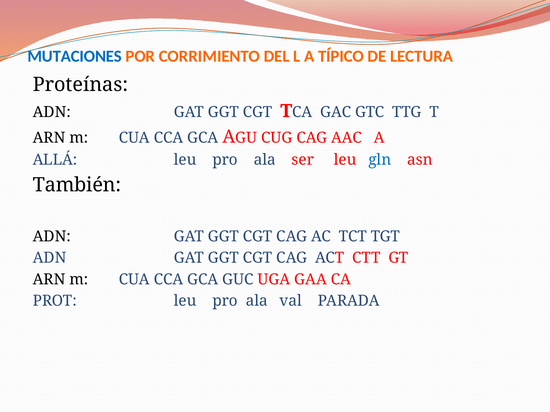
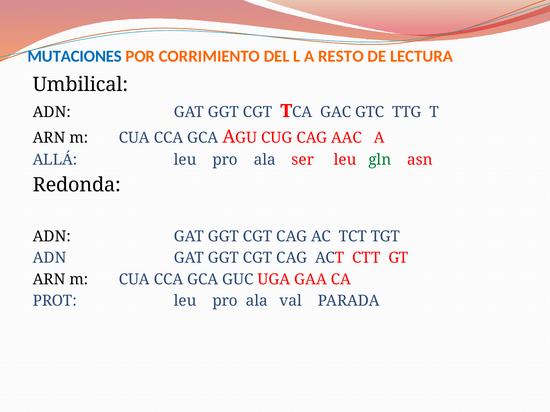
TÍPICO: TÍPICO -> RESTO
Proteínas: Proteínas -> Umbilical
gln colour: blue -> green
También: También -> Redonda
